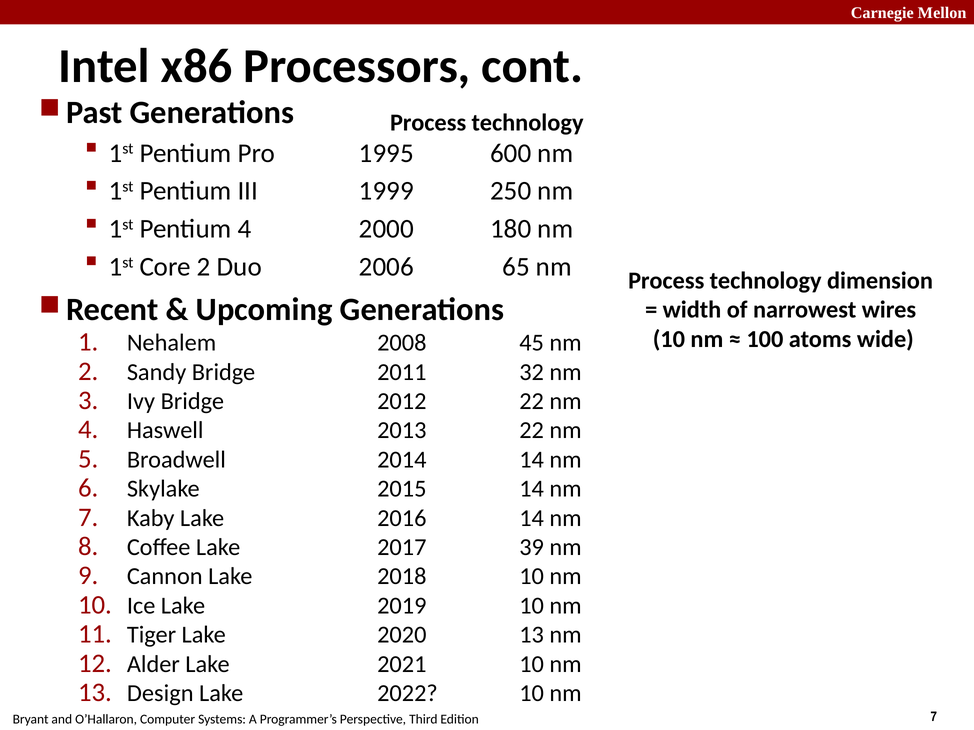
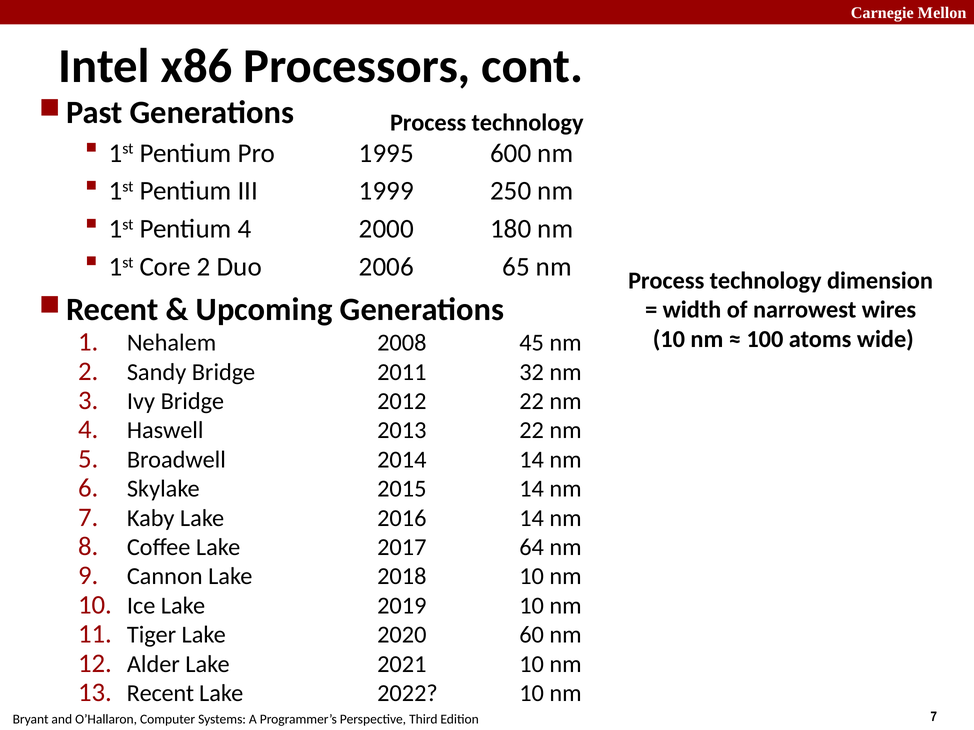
39: 39 -> 64
2020 13: 13 -> 60
Design: Design -> Recent
